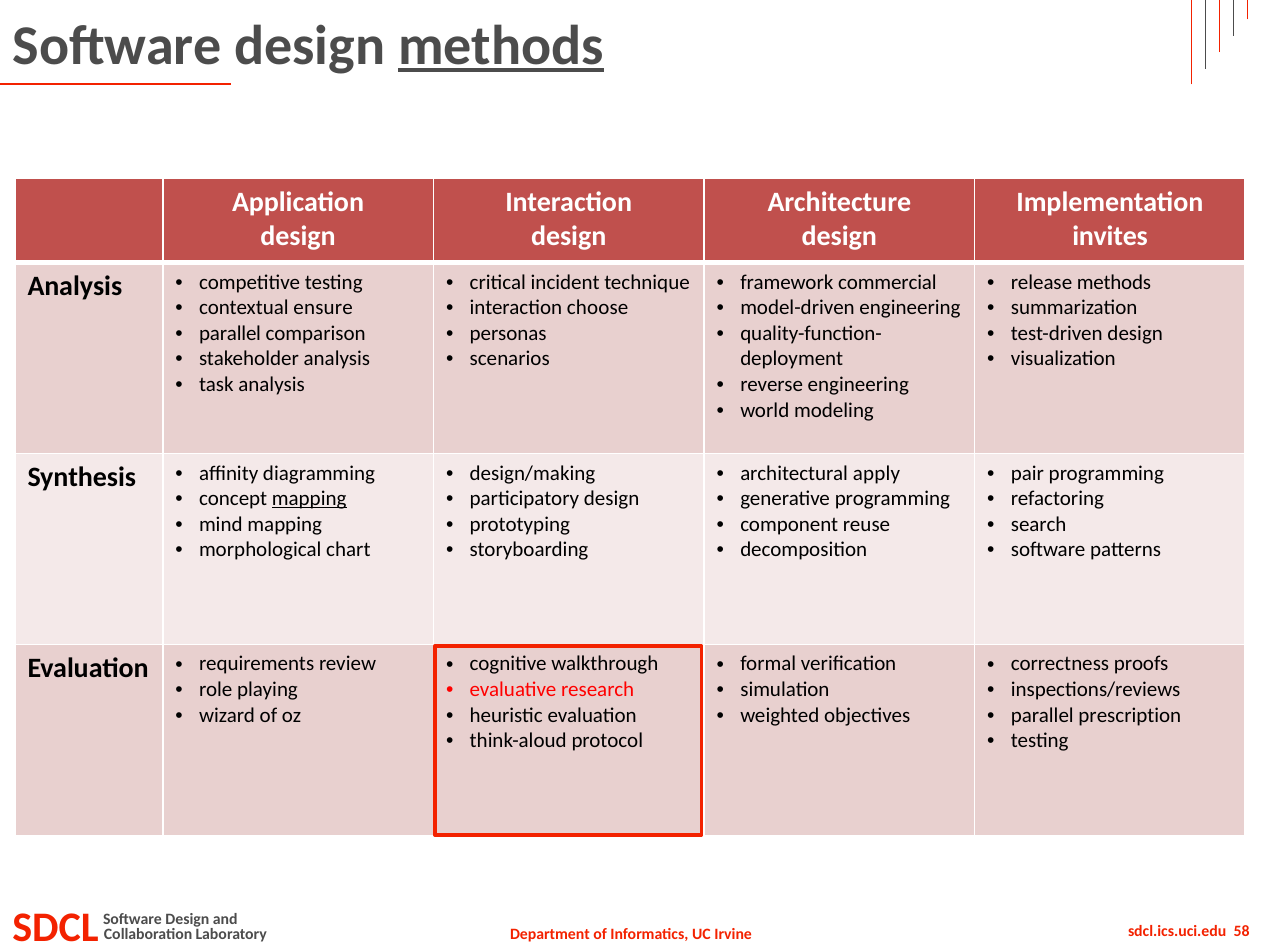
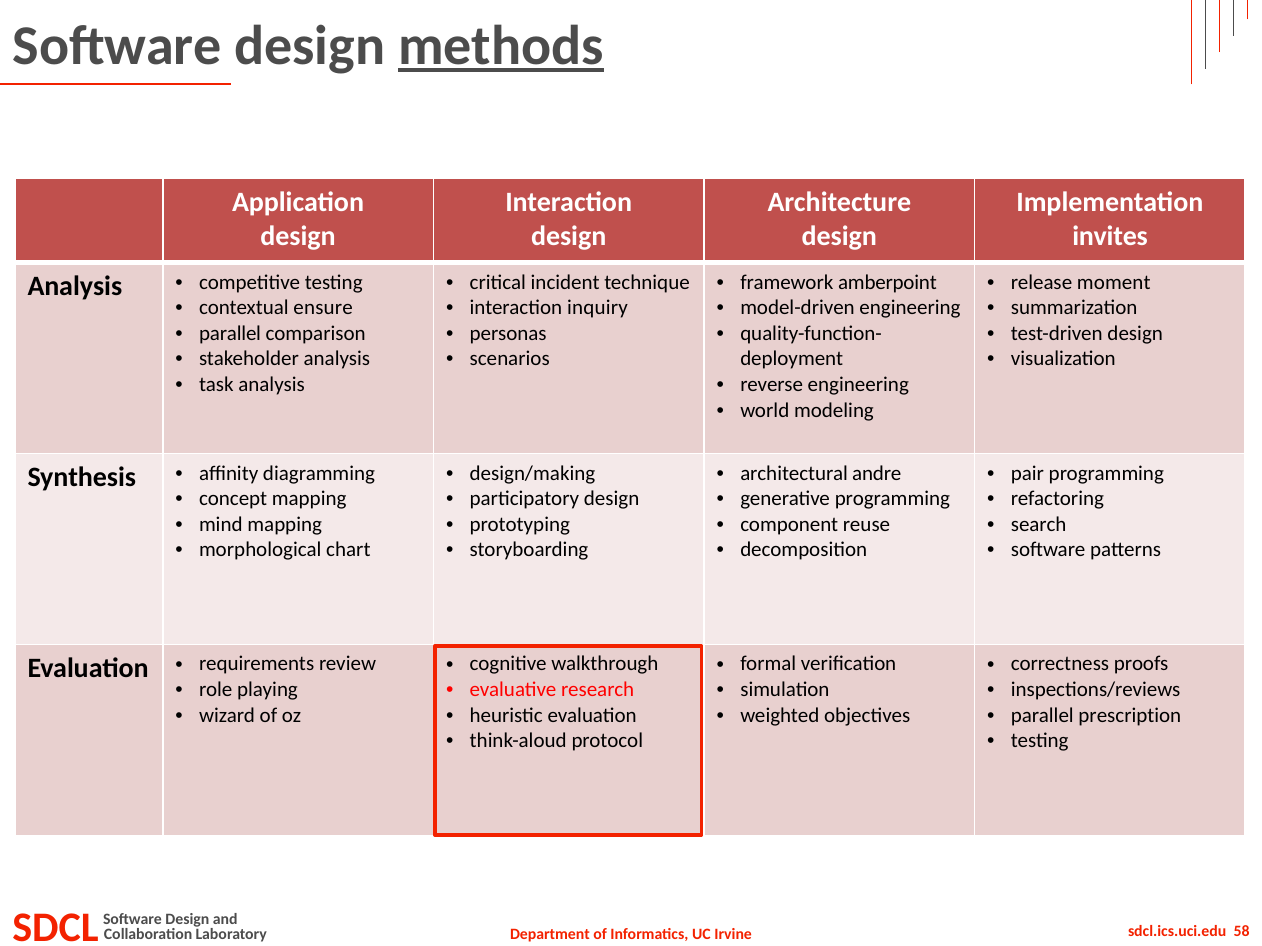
commercial: commercial -> amberpoint
release methods: methods -> moment
choose: choose -> inquiry
apply: apply -> andre
mapping at (309, 499) underline: present -> none
